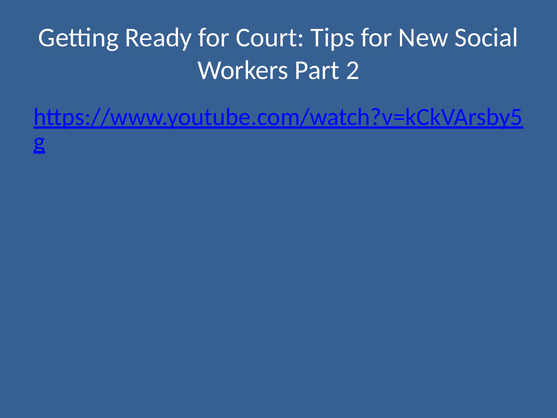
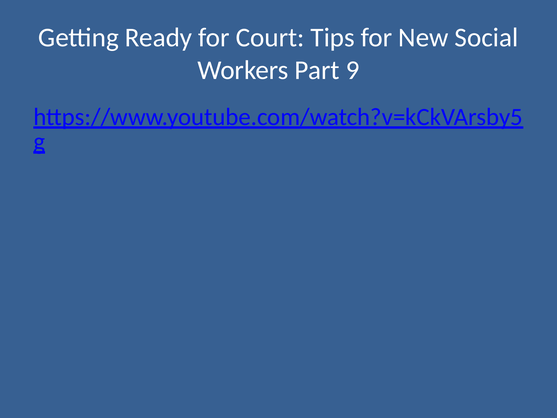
2: 2 -> 9
